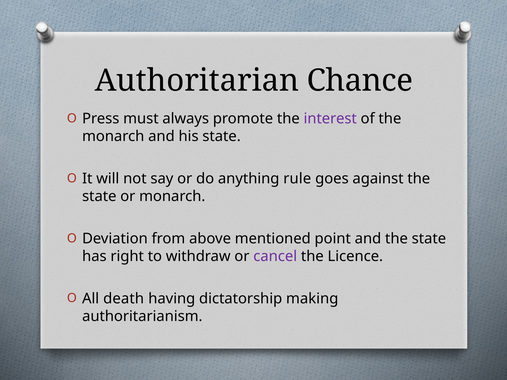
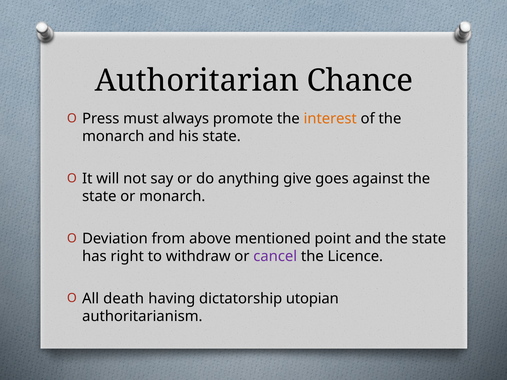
interest colour: purple -> orange
rule: rule -> give
making: making -> utopian
